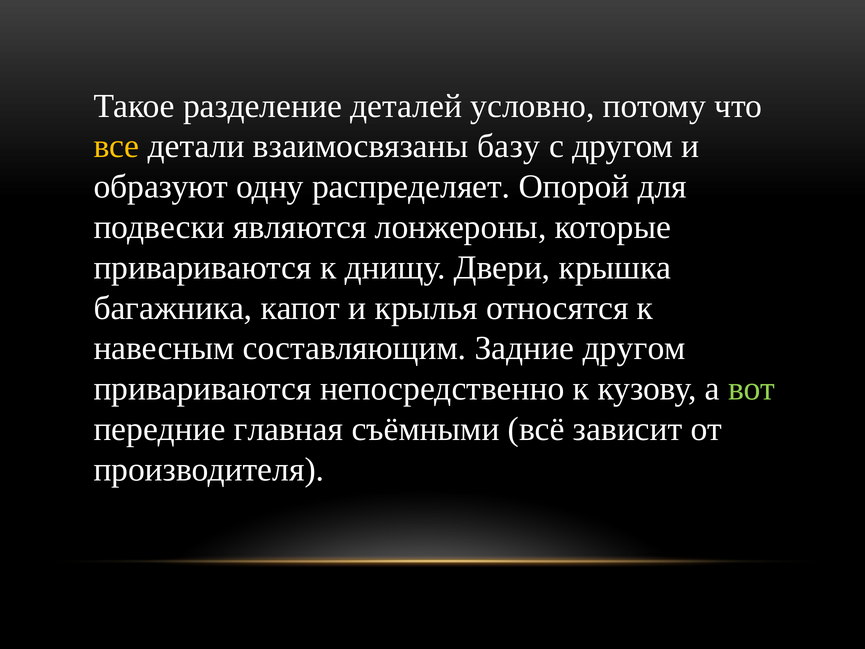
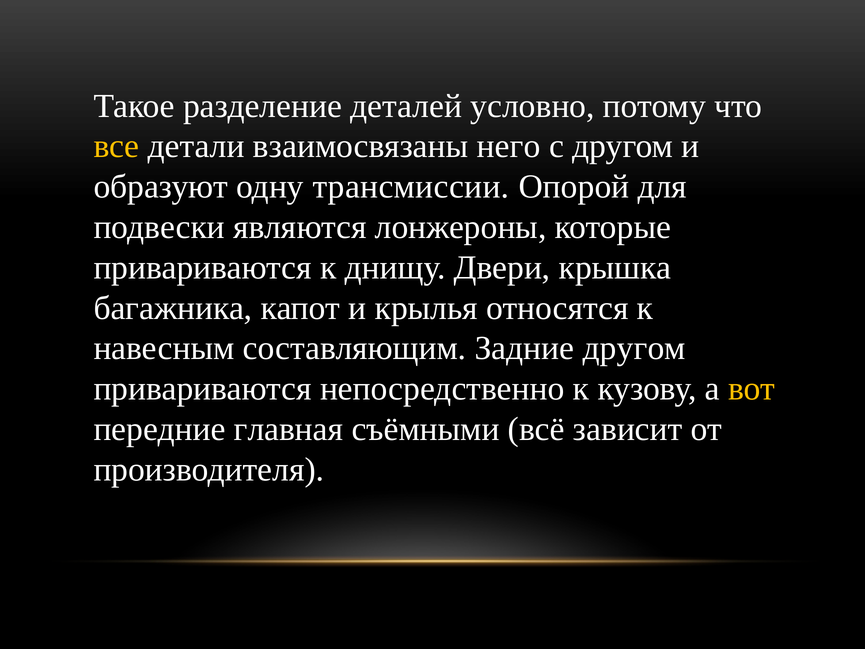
базу: базу -> него
распределяет: распределяет -> трансмиссии
вот colour: light green -> yellow
